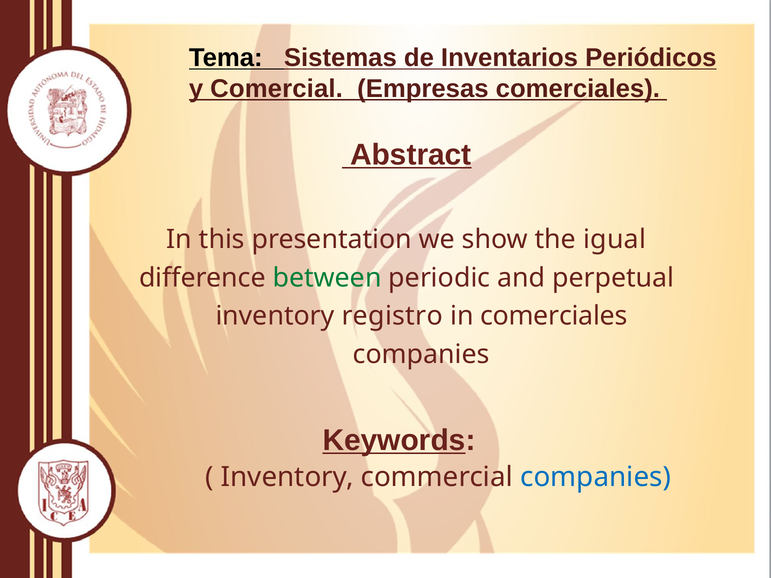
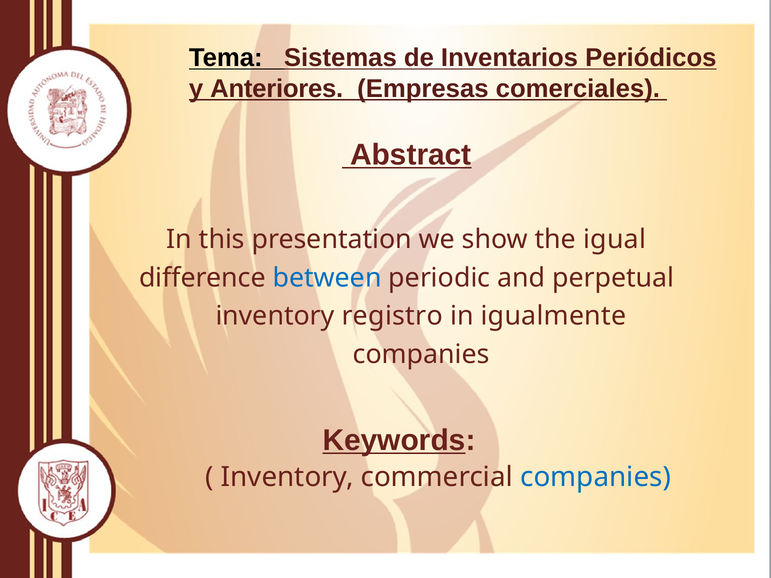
Comercial: Comercial -> Anteriores
between colour: green -> blue
in comerciales: comerciales -> igualmente
